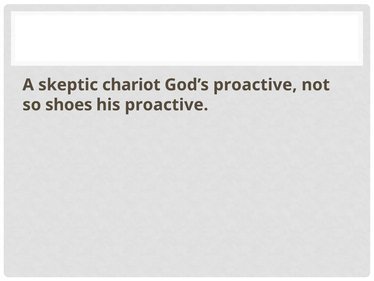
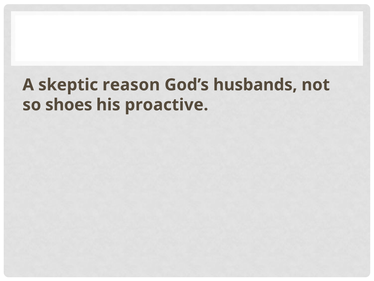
chariot: chariot -> reason
God’s proactive: proactive -> husbands
